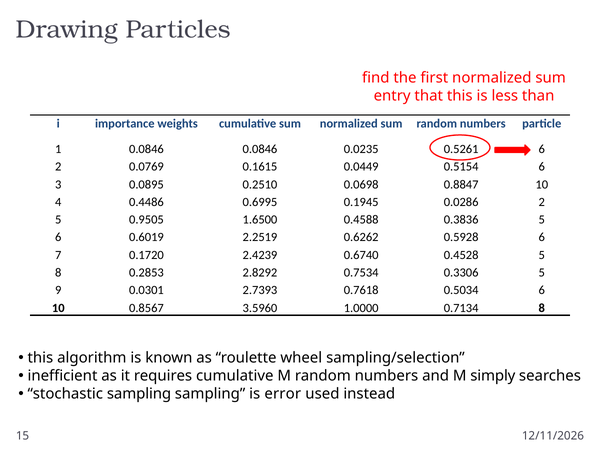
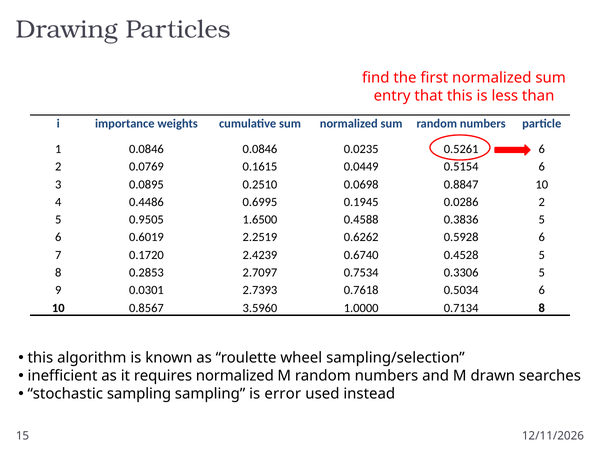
2.8292: 2.8292 -> 2.7097
requires cumulative: cumulative -> normalized
simply: simply -> drawn
